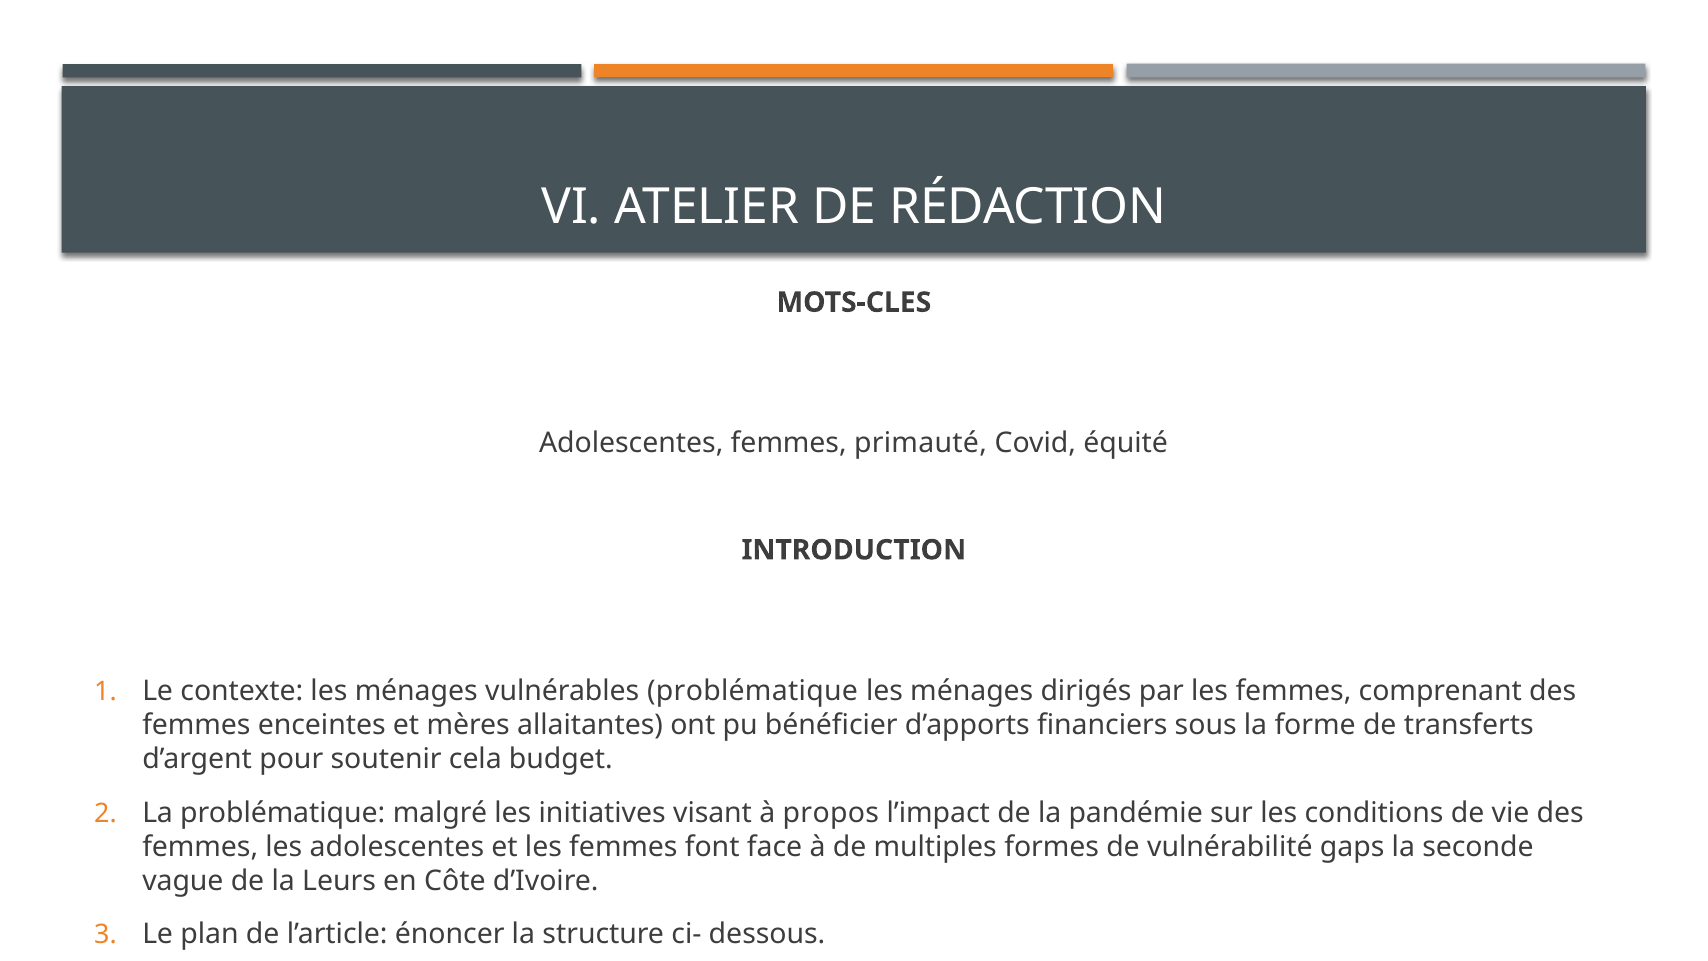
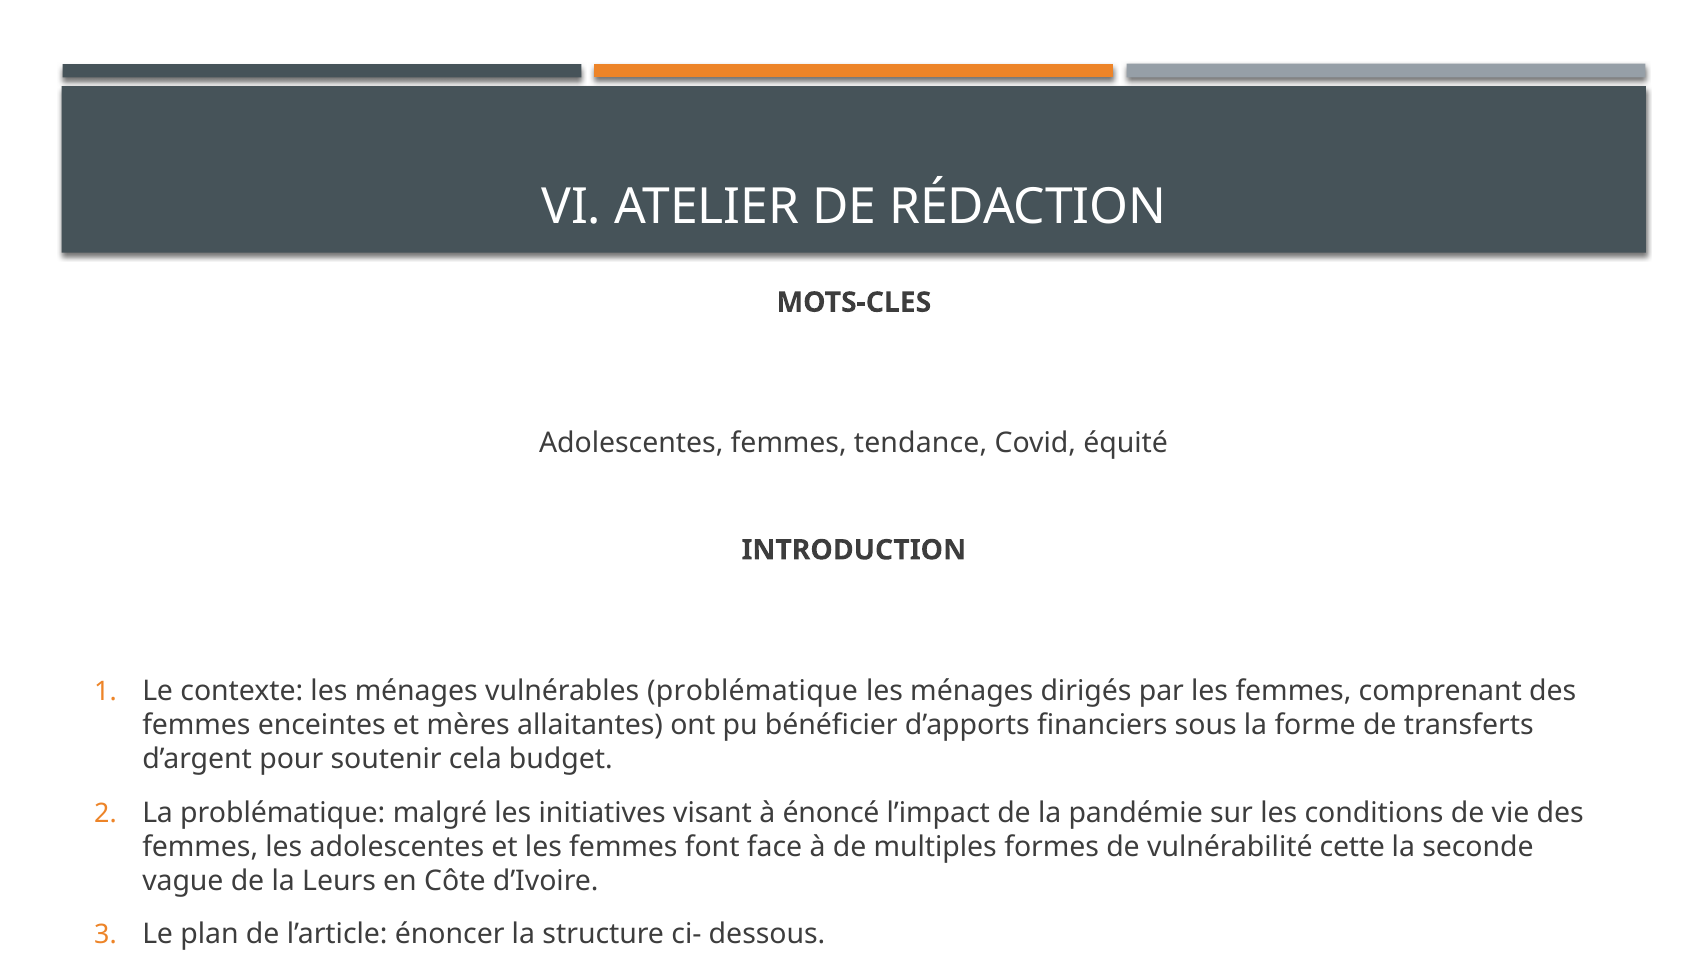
primauté: primauté -> tendance
propos: propos -> énoncé
gaps: gaps -> cette
